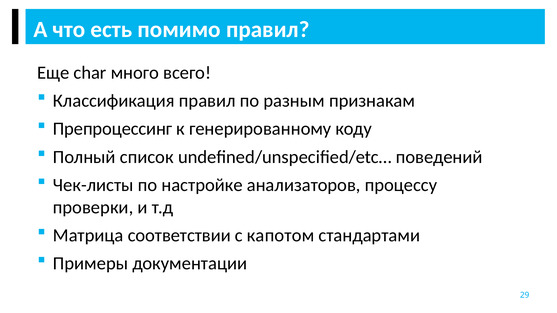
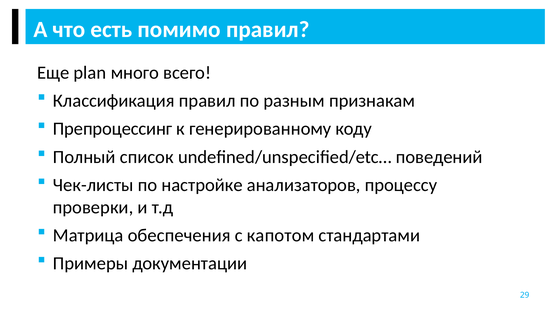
char: char -> plan
соответствии: соответствии -> обеспечения
